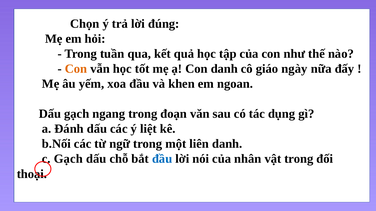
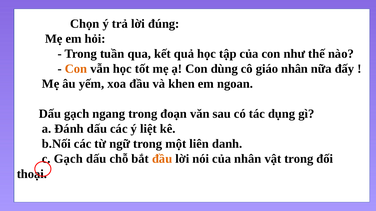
Con danh: danh -> dùng
giáo ngày: ngày -> nhân
đầu at (162, 159) colour: blue -> orange
